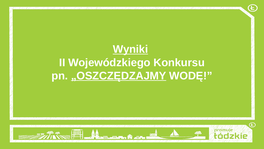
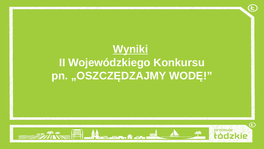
„OSZCZĘDZAJMY underline: present -> none
